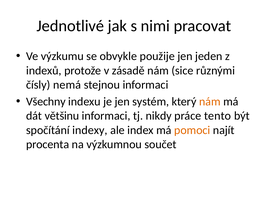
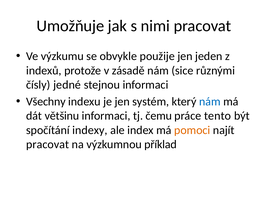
Jednotlivé: Jednotlivé -> Umožňuje
nemá: nemá -> jedné
nám at (210, 101) colour: orange -> blue
nikdy: nikdy -> čemu
procenta at (48, 144): procenta -> pracovat
součet: součet -> příklad
